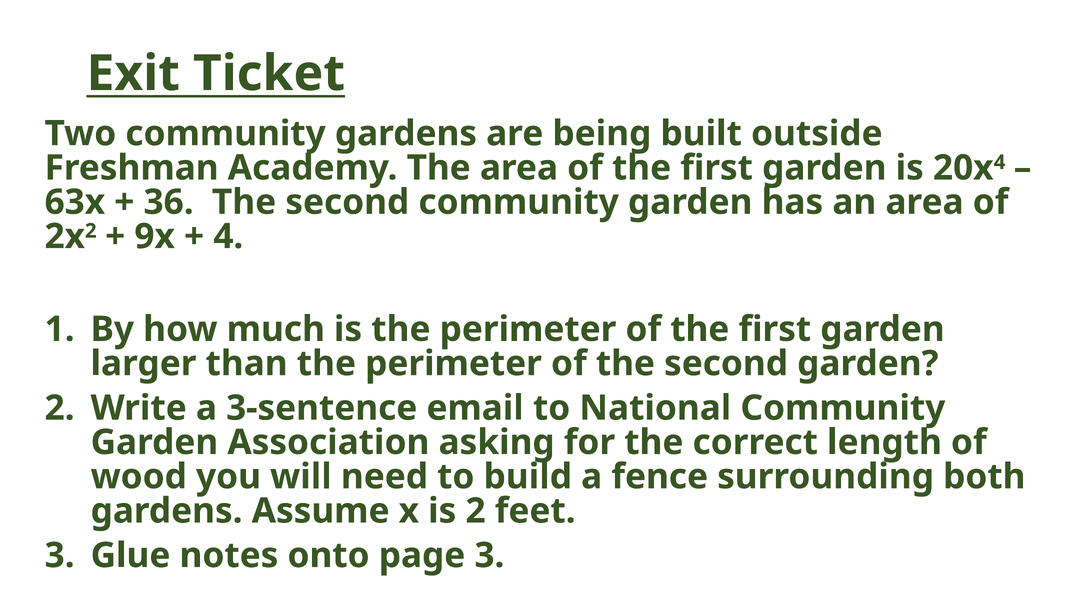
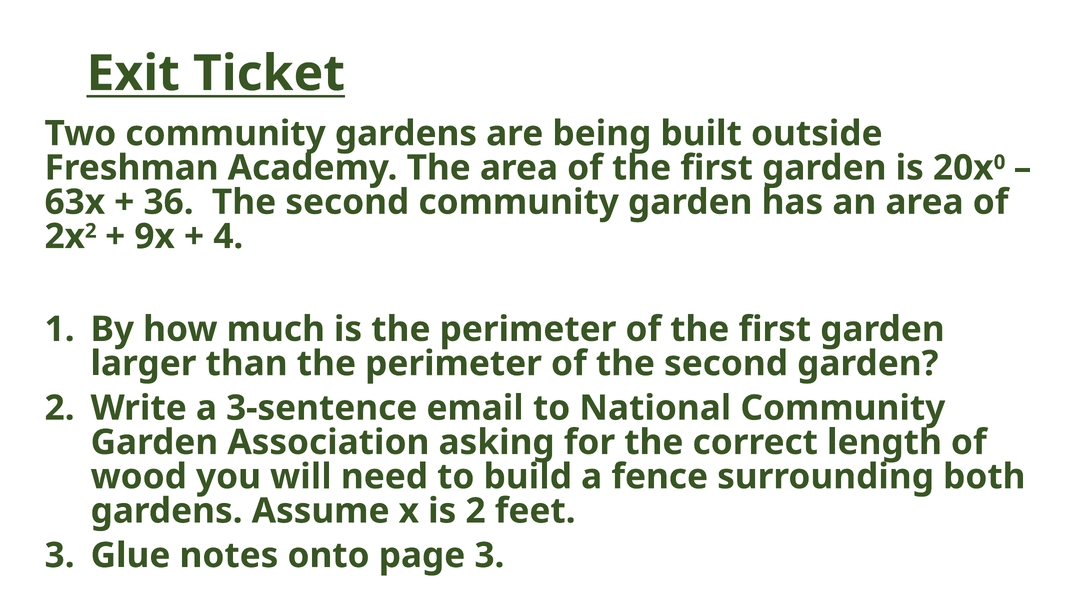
4 at (1000, 162): 4 -> 0
